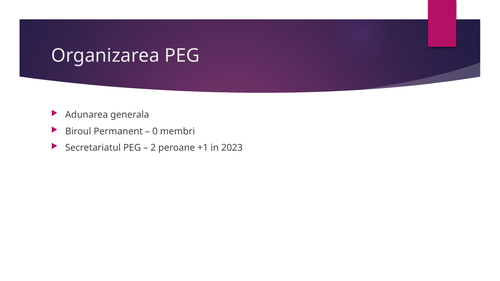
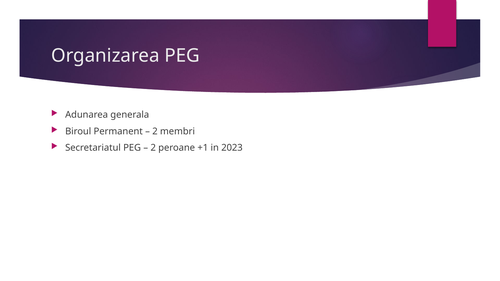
0 at (155, 131): 0 -> 2
